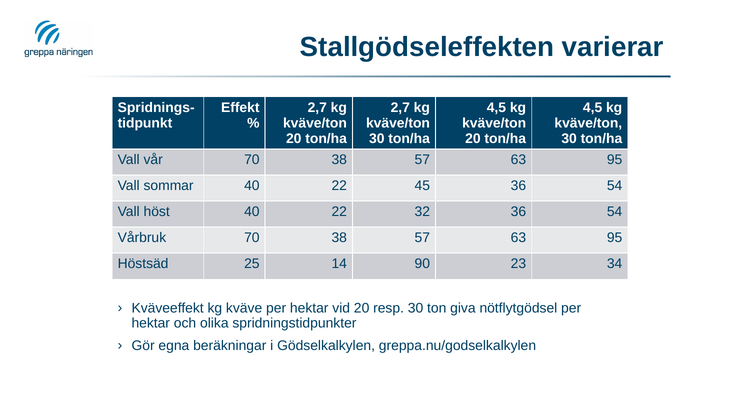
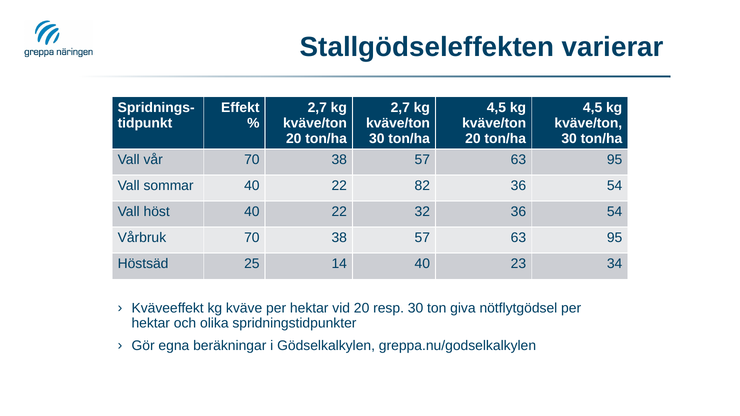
45: 45 -> 82
14 90: 90 -> 40
